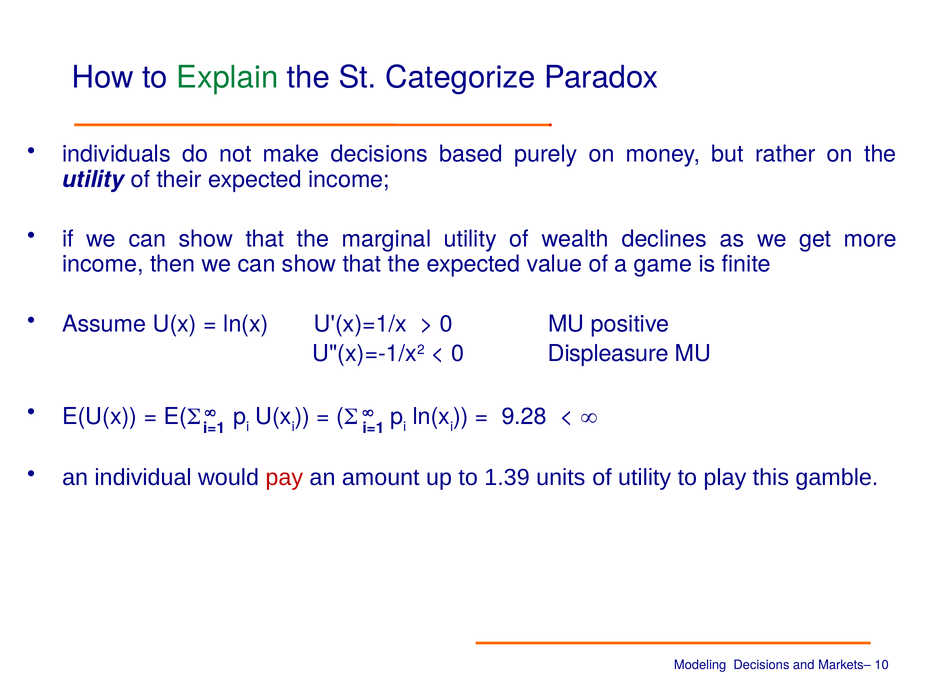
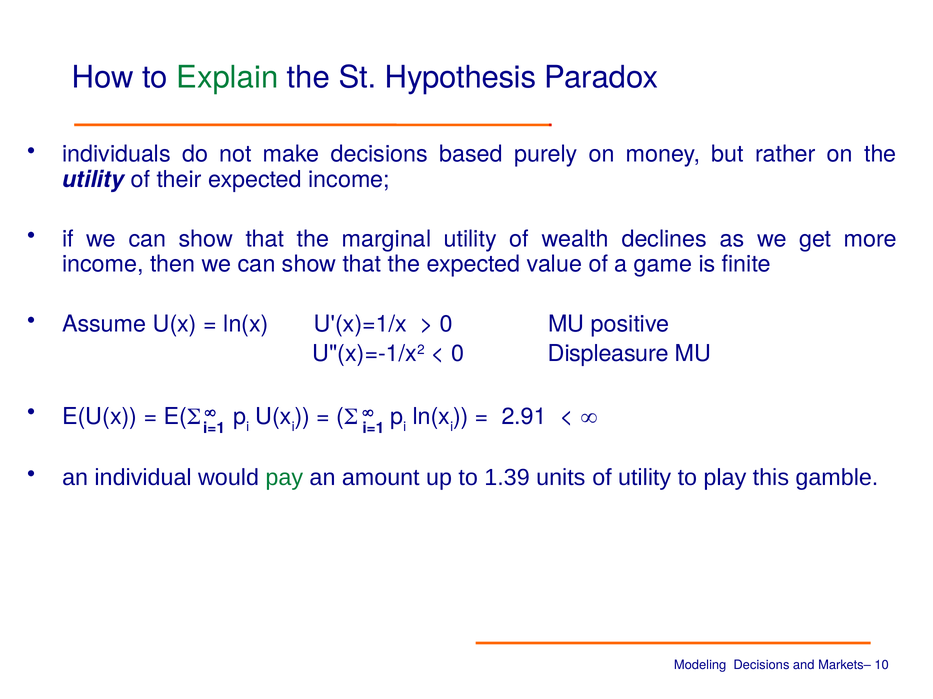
Categorize: Categorize -> Hypothesis
9.28: 9.28 -> 2.91
pay colour: red -> green
